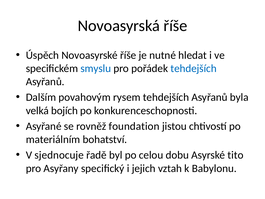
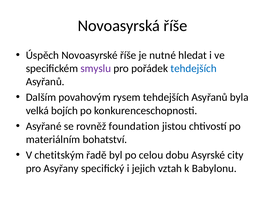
smyslu colour: blue -> purple
sjednocuje: sjednocuje -> chetitským
tito: tito -> city
